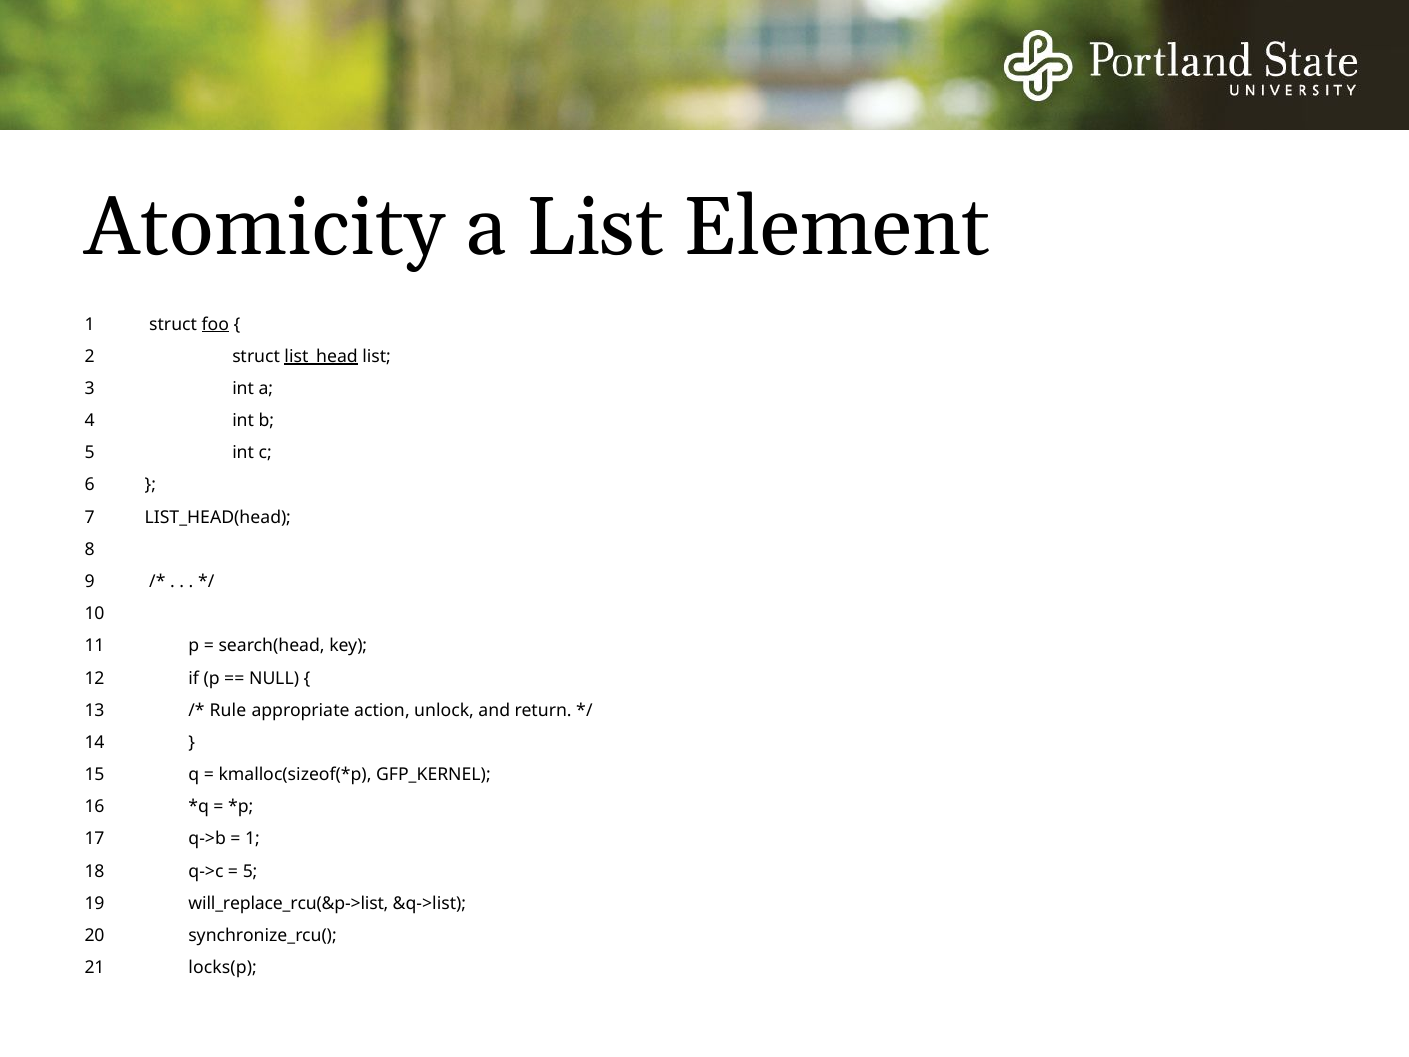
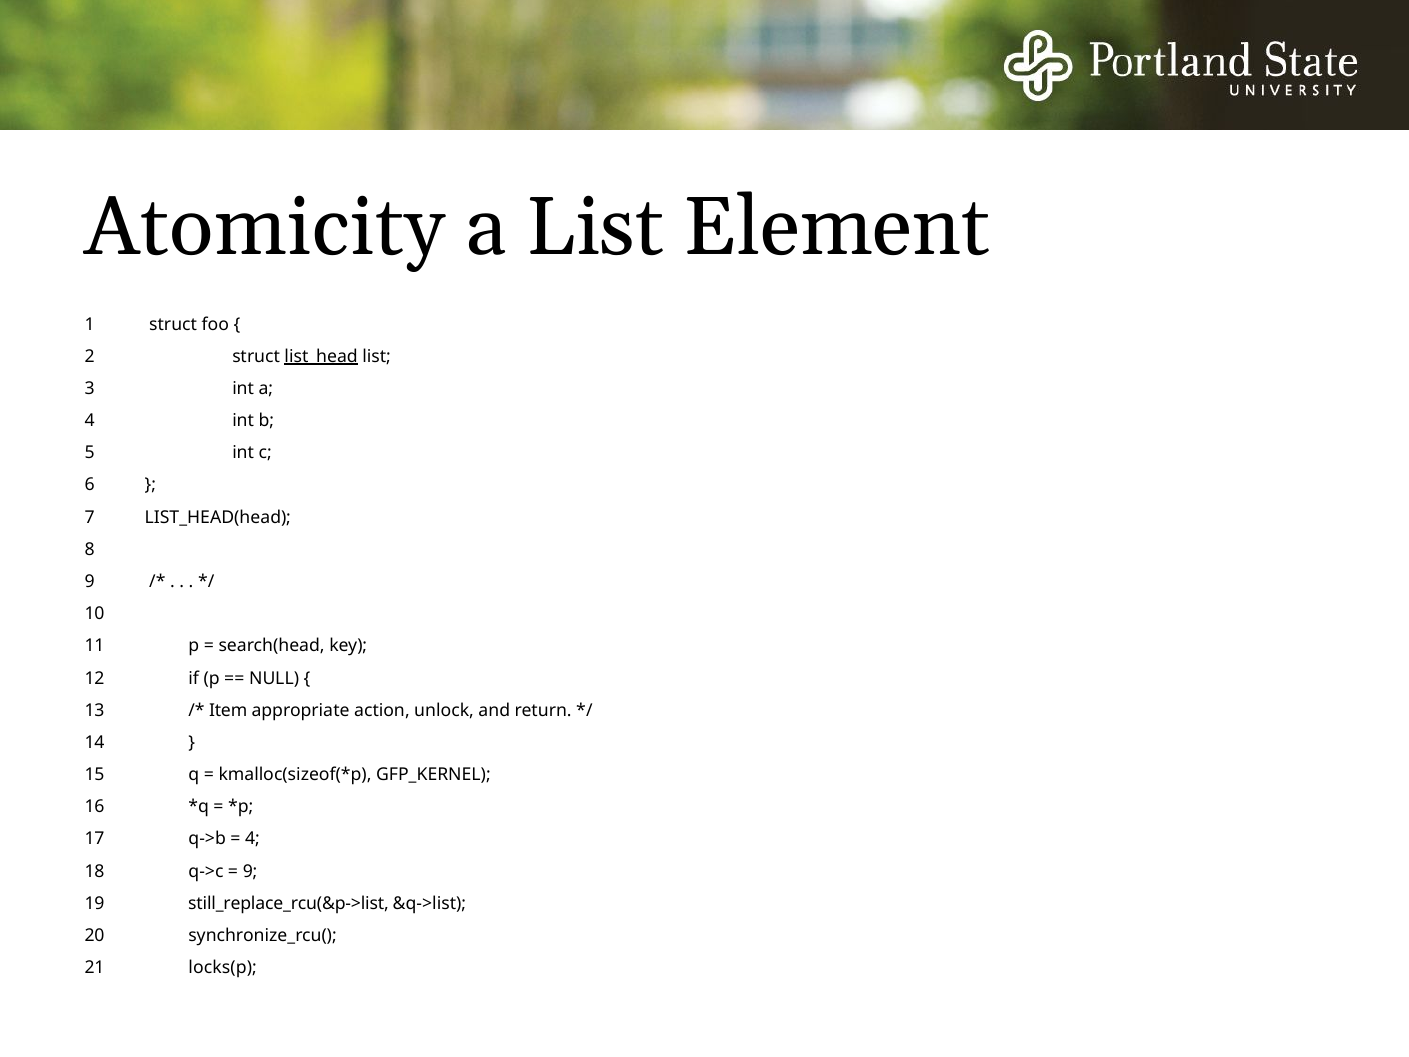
foo underline: present -> none
Rule: Rule -> Item
1 at (253, 839): 1 -> 4
5 at (250, 871): 5 -> 9
will_replace_rcu(&p->list: will_replace_rcu(&p->list -> still_replace_rcu(&p->list
